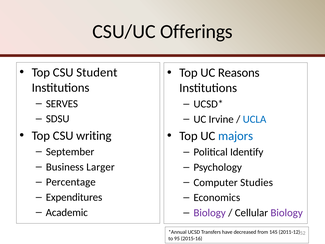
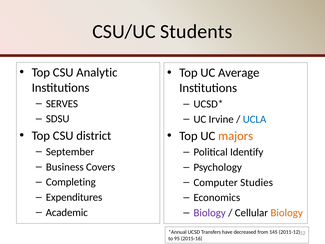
Offerings: Offerings -> Students
Student: Student -> Analytic
Reasons: Reasons -> Average
writing: writing -> district
majors colour: blue -> orange
Larger: Larger -> Covers
Percentage: Percentage -> Completing
Biology at (287, 213) colour: purple -> orange
